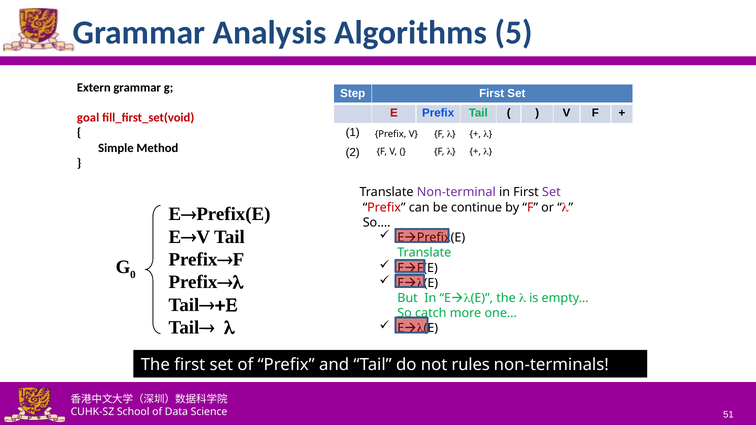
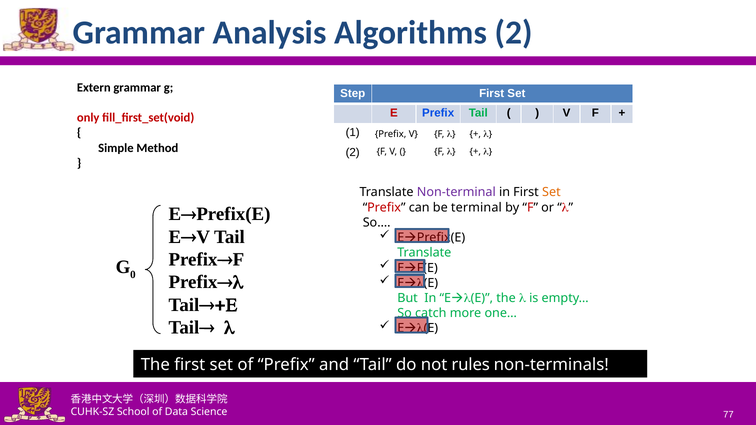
Algorithms 5: 5 -> 2
goal: goal -> only
Set at (551, 192) colour: purple -> orange
continue: continue -> terminal
51: 51 -> 77
